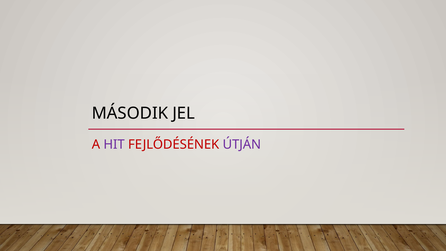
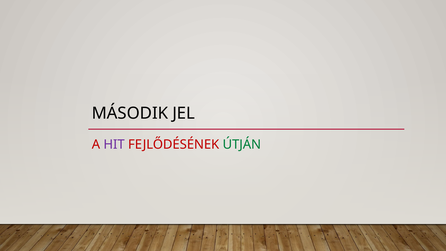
ÚTJÁN colour: purple -> green
